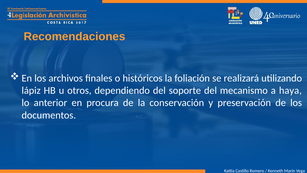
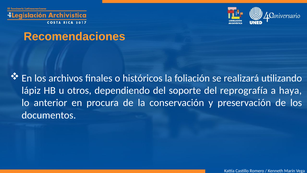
mecanismo: mecanismo -> reprografía
